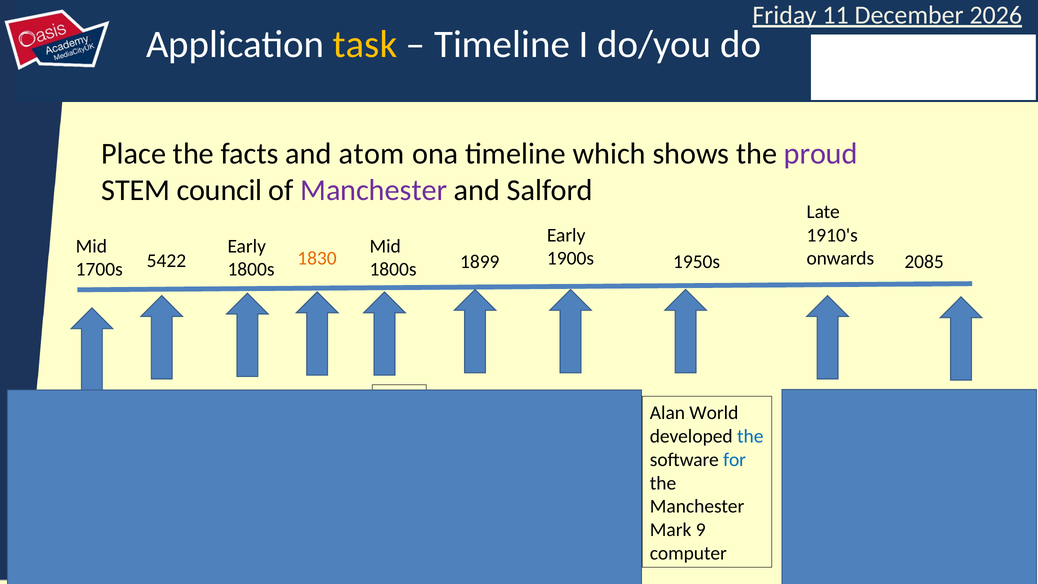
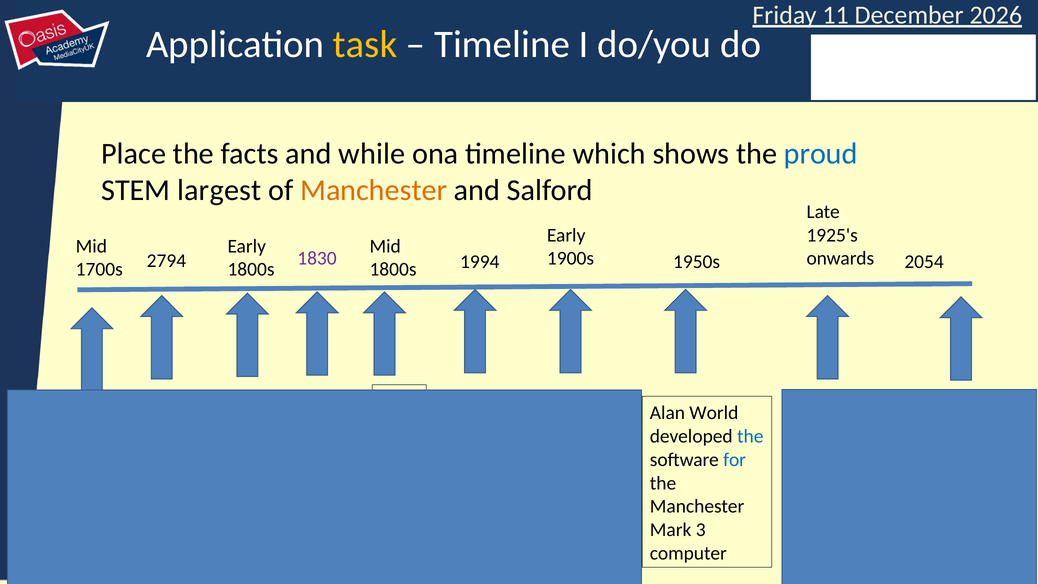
atom: atom -> while
proud colour: purple -> blue
council: council -> largest
Manchester at (374, 190) colour: purple -> orange
1910's: 1910's -> 1925's
1830 colour: orange -> purple
2085: 2085 -> 2054
5422: 5422 -> 2794
1899: 1899 -> 1994
9: 9 -> 3
